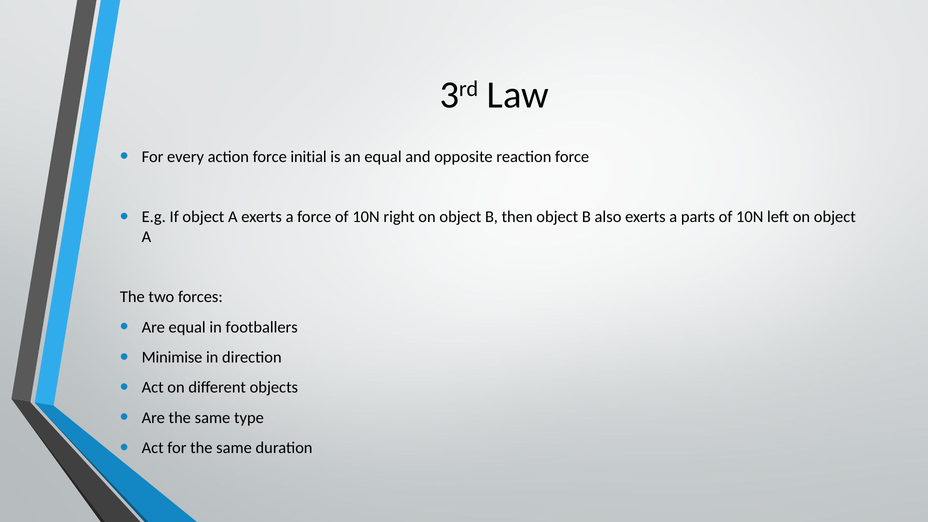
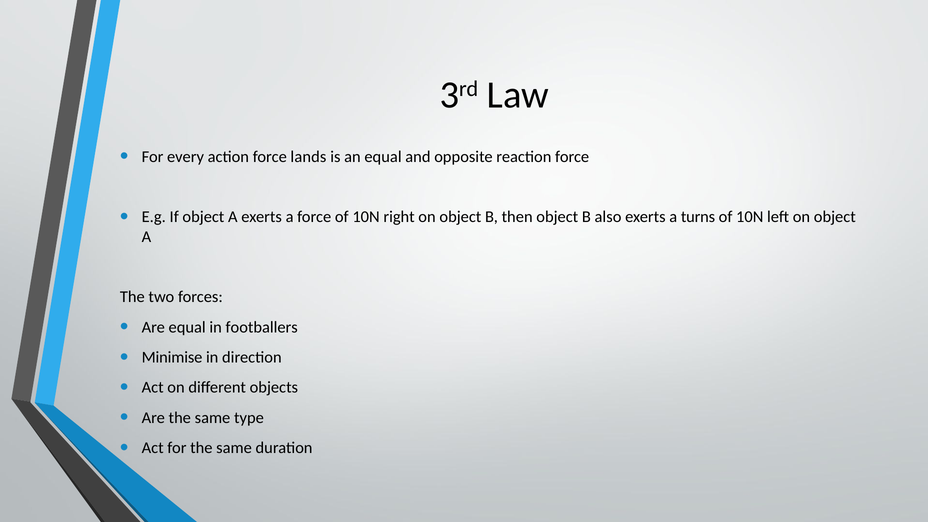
initial: initial -> lands
parts: parts -> turns
